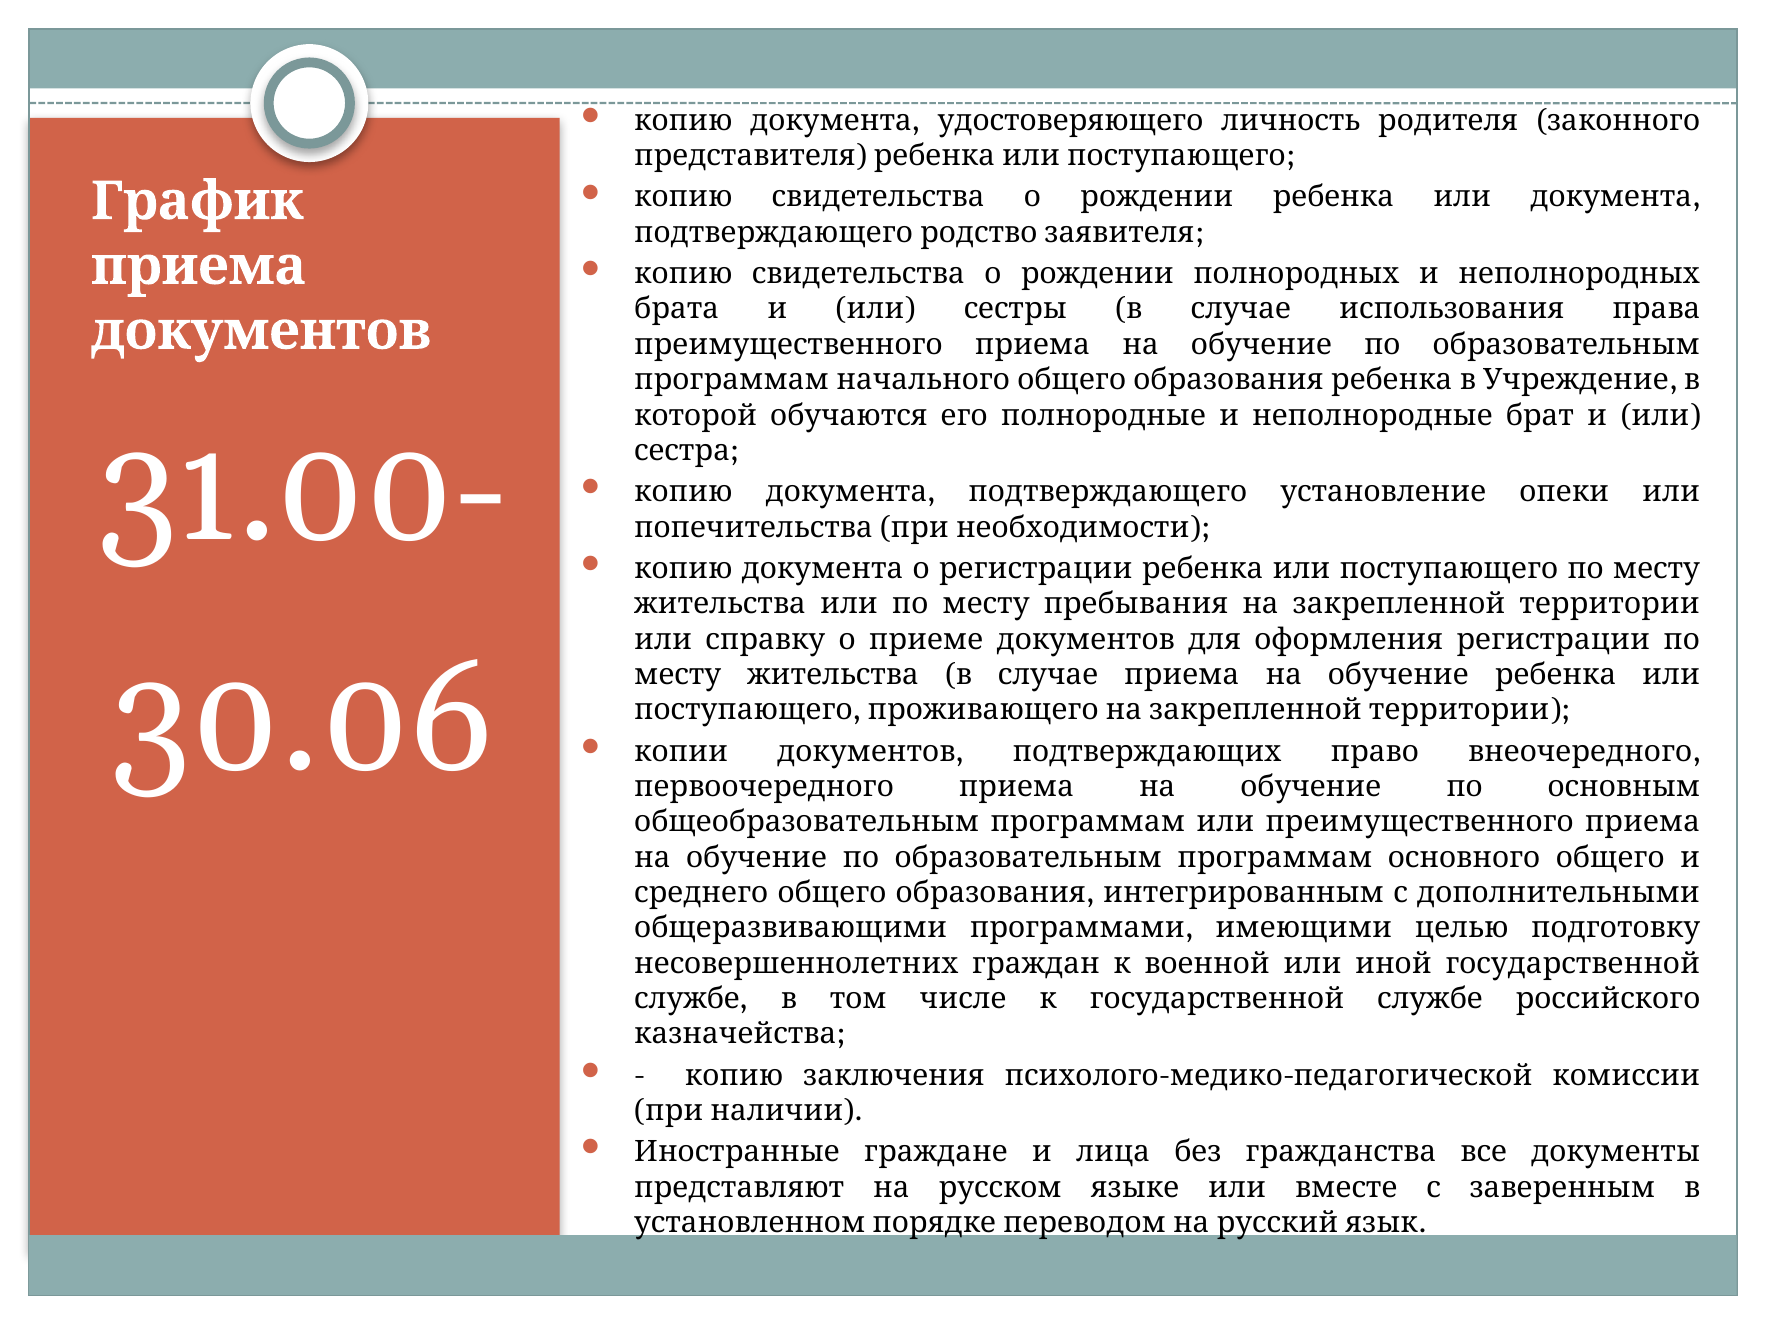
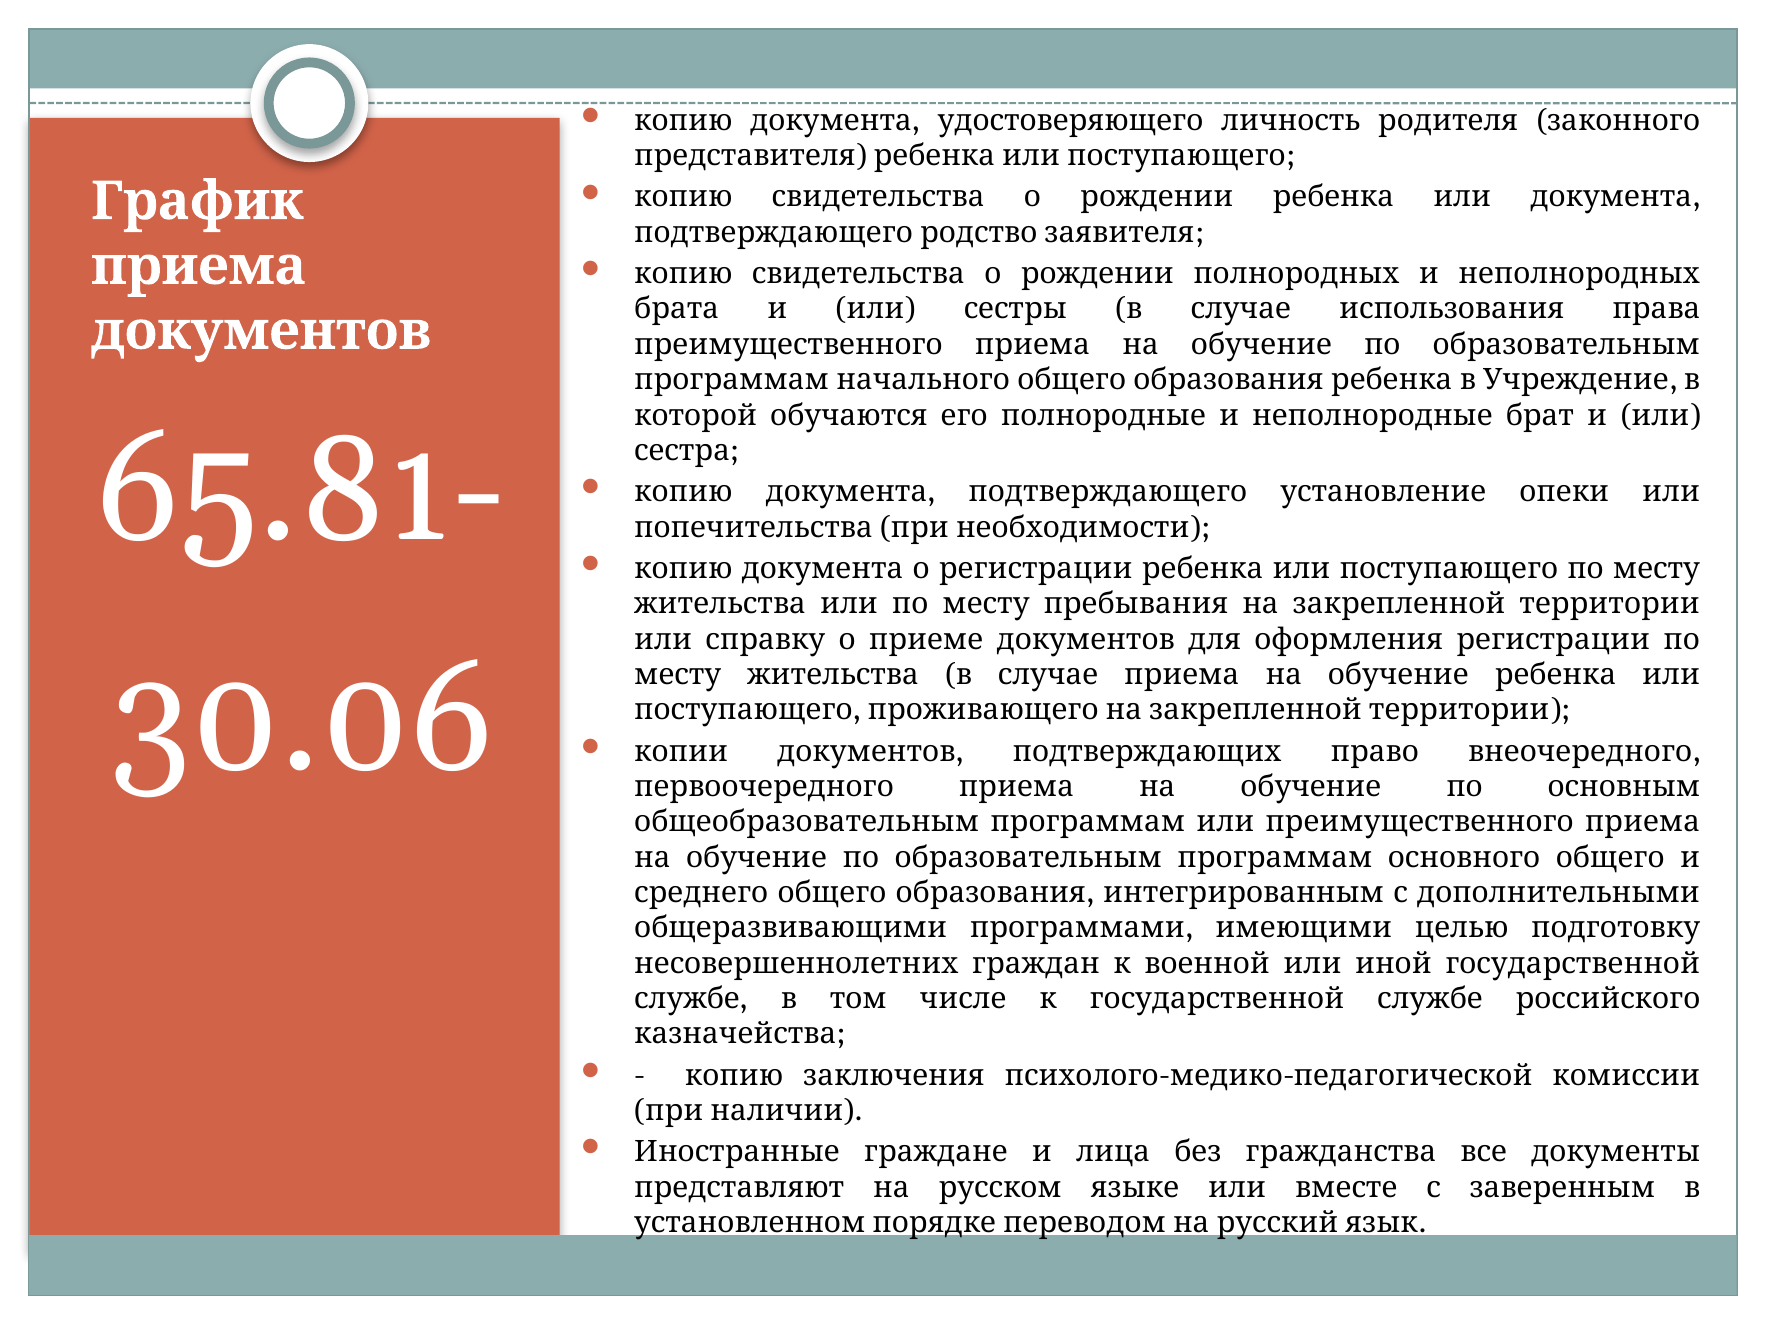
31.00-: 31.00- -> 65.81-
